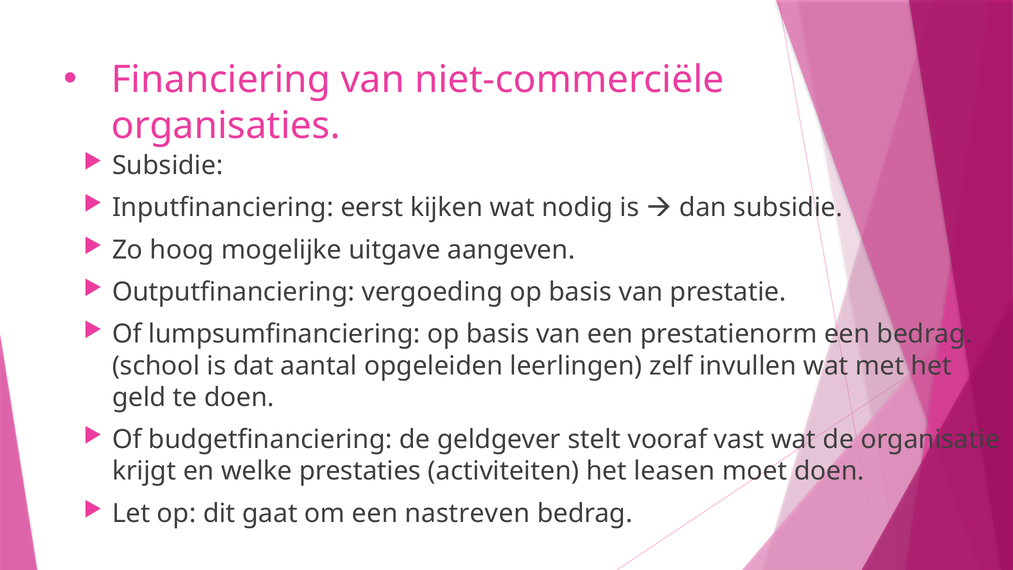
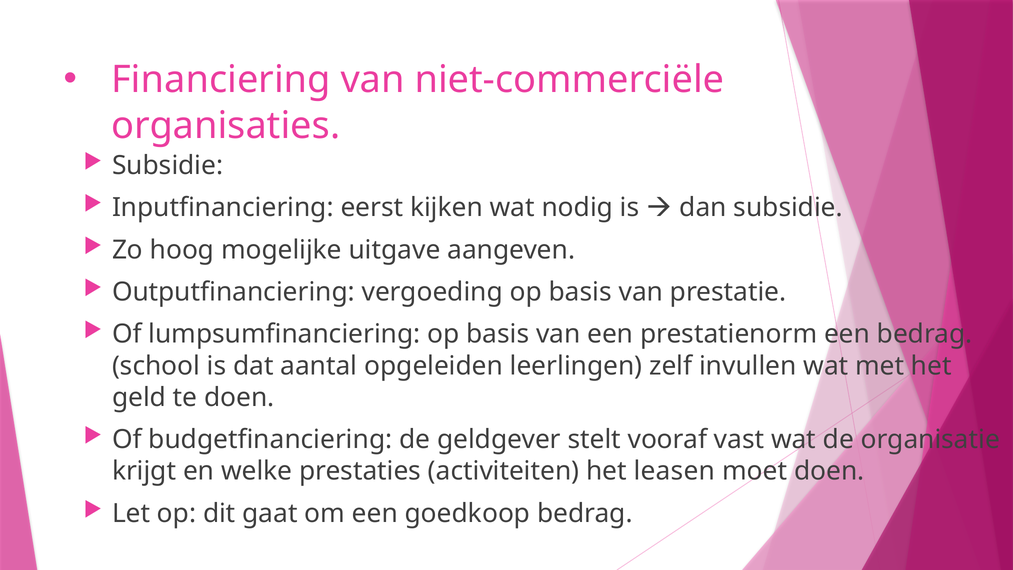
nastreven: nastreven -> goedkoop
